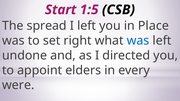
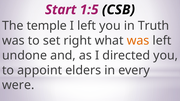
spread: spread -> temple
Place: Place -> Truth
was at (138, 41) colour: blue -> orange
